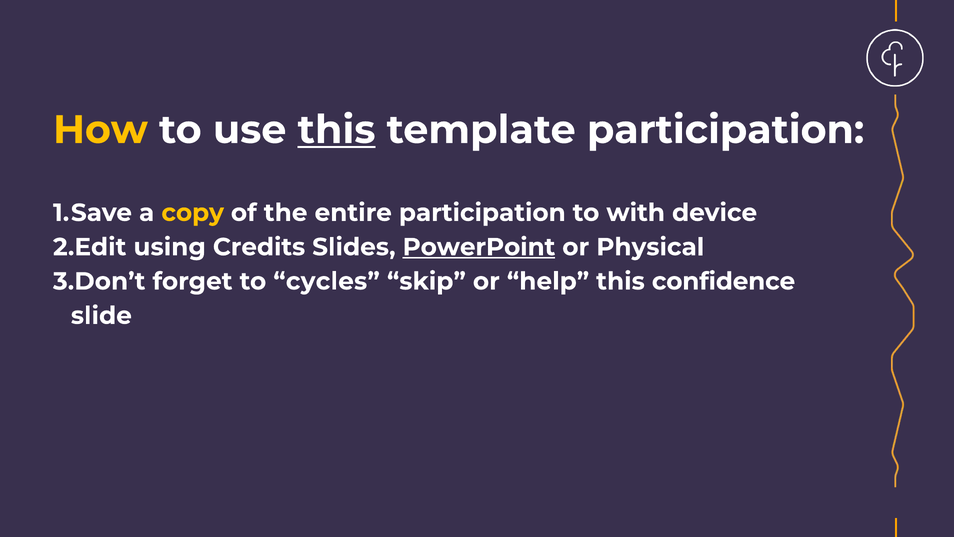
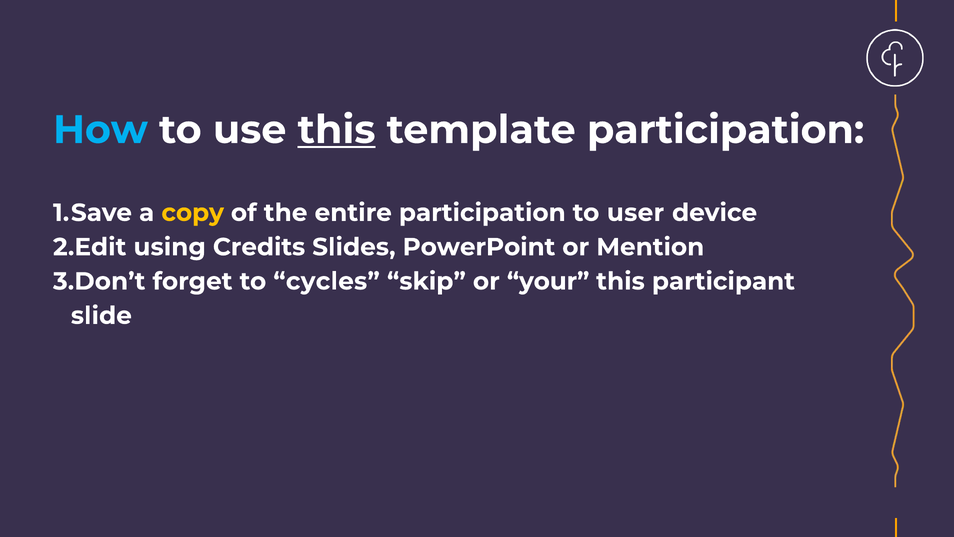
How colour: yellow -> light blue
with: with -> user
PowerPoint underline: present -> none
Physical: Physical -> Mention
help: help -> your
confidence: confidence -> participant
